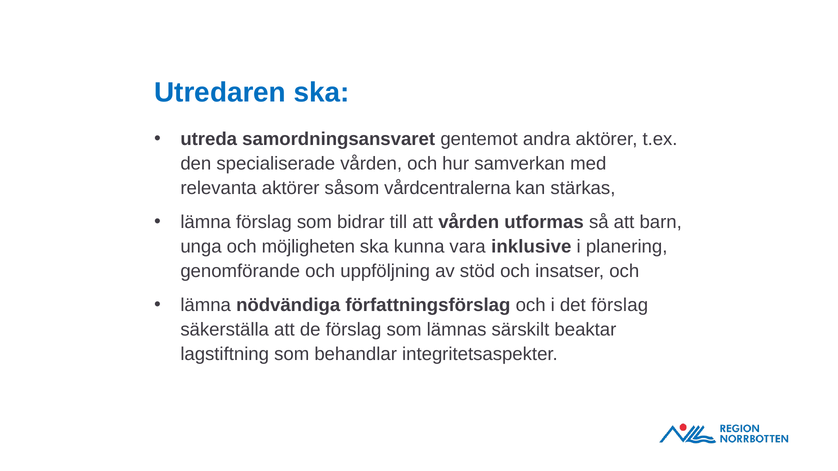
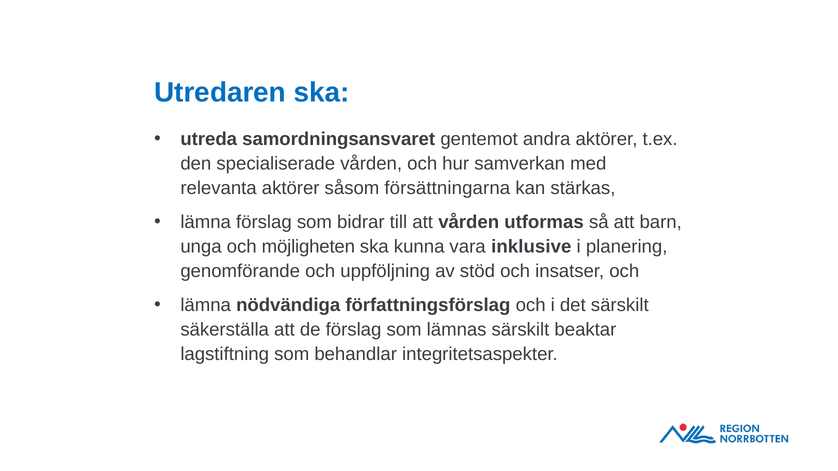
vårdcentralerna: vårdcentralerna -> försättningarna
det förslag: förslag -> särskilt
